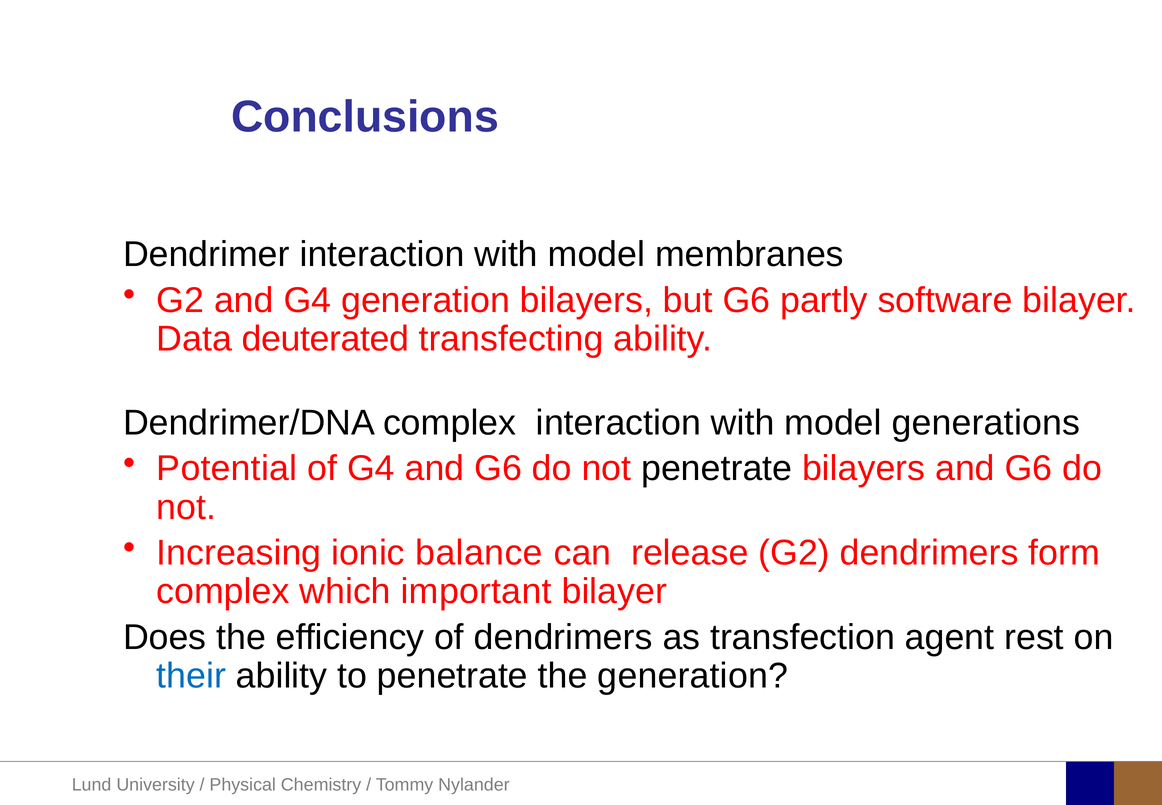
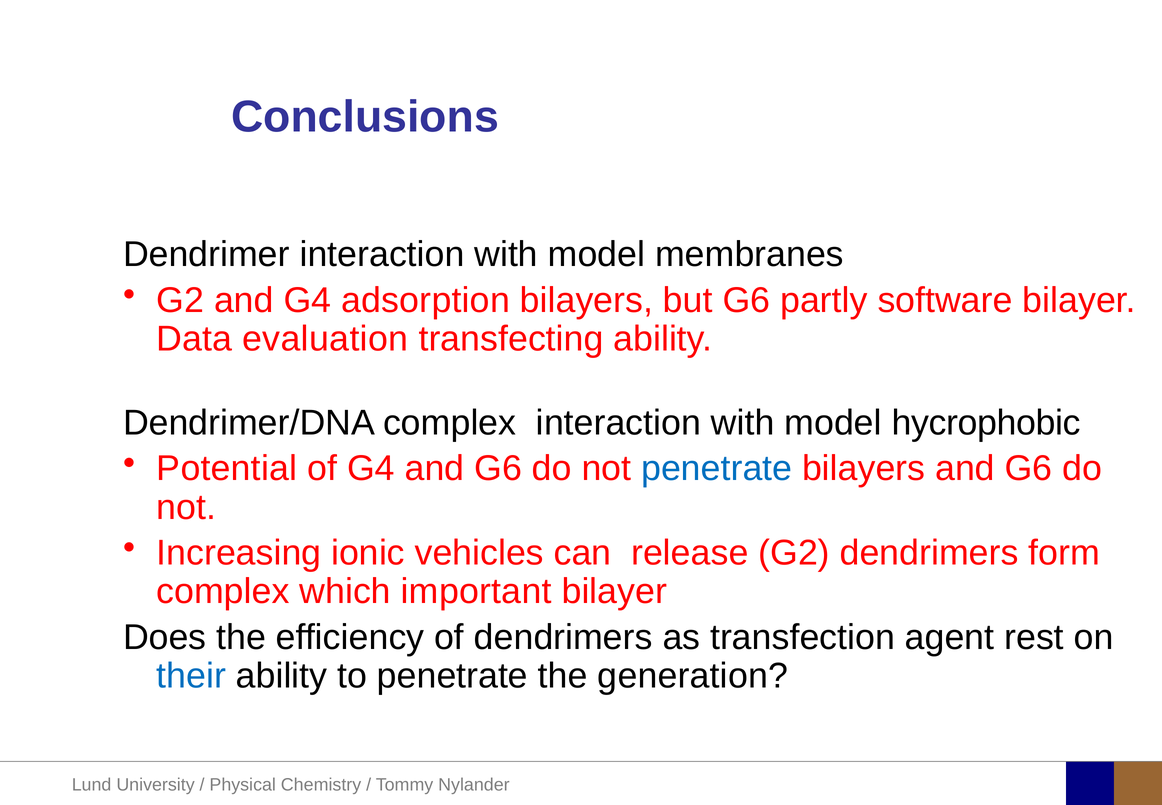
G4 generation: generation -> adsorption
deuterated: deuterated -> evaluation
generations: generations -> hycrophobic
penetrate at (717, 468) colour: black -> blue
balance: balance -> vehicles
